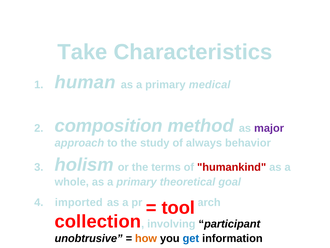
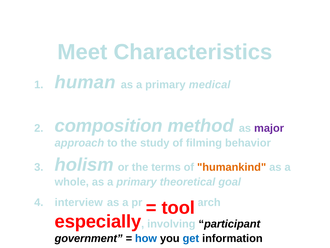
Take: Take -> Meet
always: always -> filming
humankind colour: red -> orange
imported: imported -> interview
collection: collection -> especially
unobtrusive: unobtrusive -> government
how colour: orange -> blue
